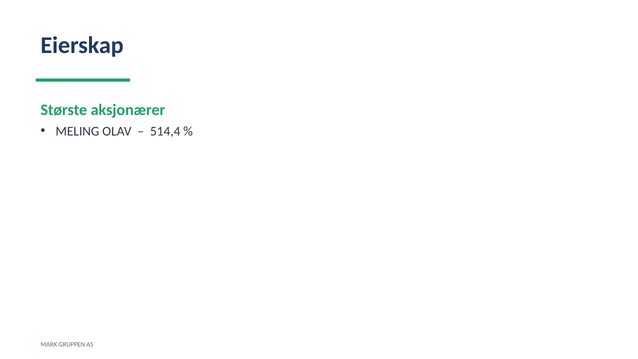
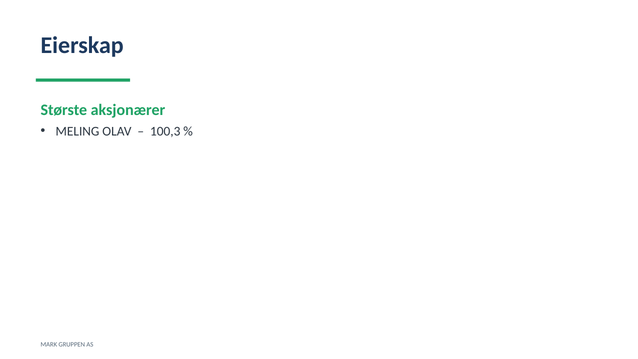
514,4: 514,4 -> 100,3
